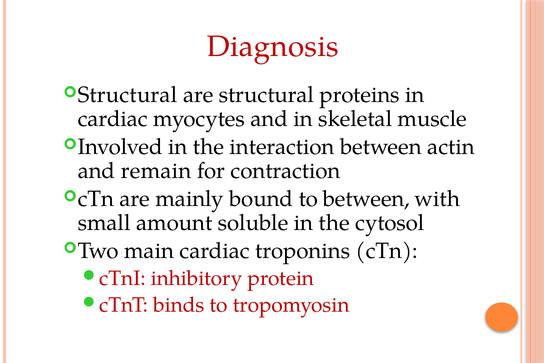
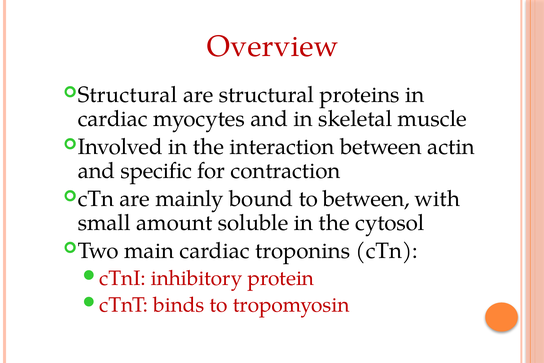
Diagnosis: Diagnosis -> Overview
remain: remain -> specific
